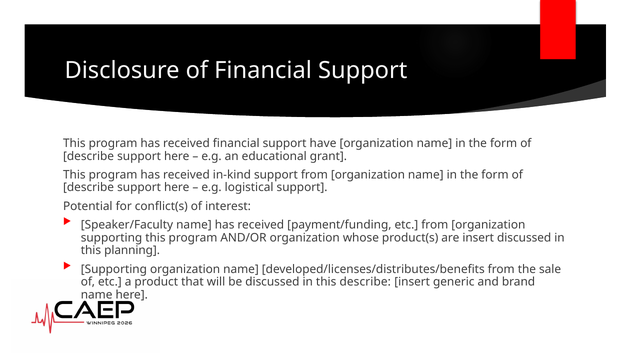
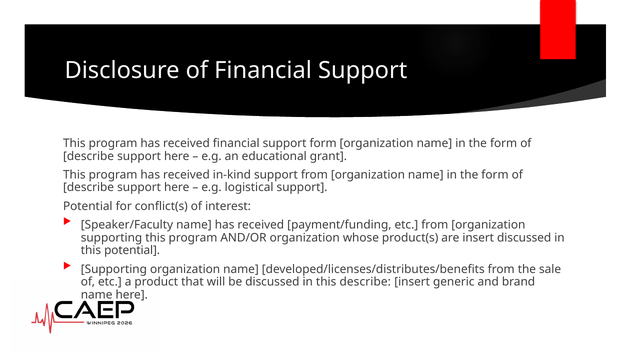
support have: have -> form
this planning: planning -> potential
